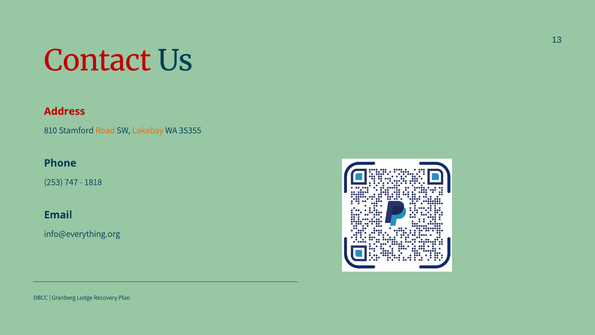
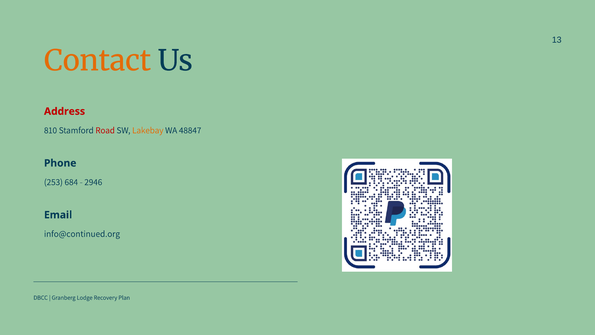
Contact colour: red -> orange
Road colour: orange -> red
35355: 35355 -> 48847
747: 747 -> 684
1818: 1818 -> 2946
info@everything.org: info@everything.org -> info@continued.org
